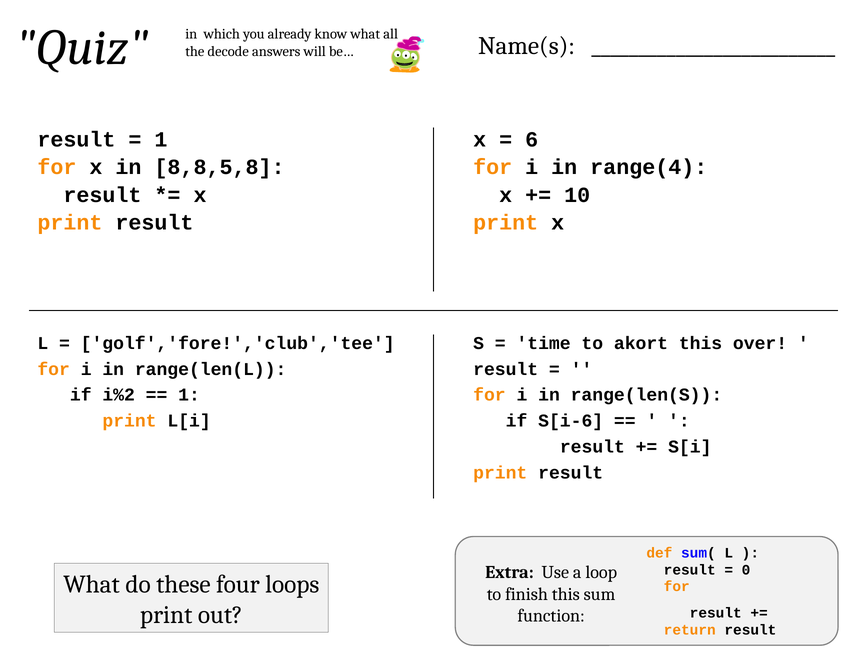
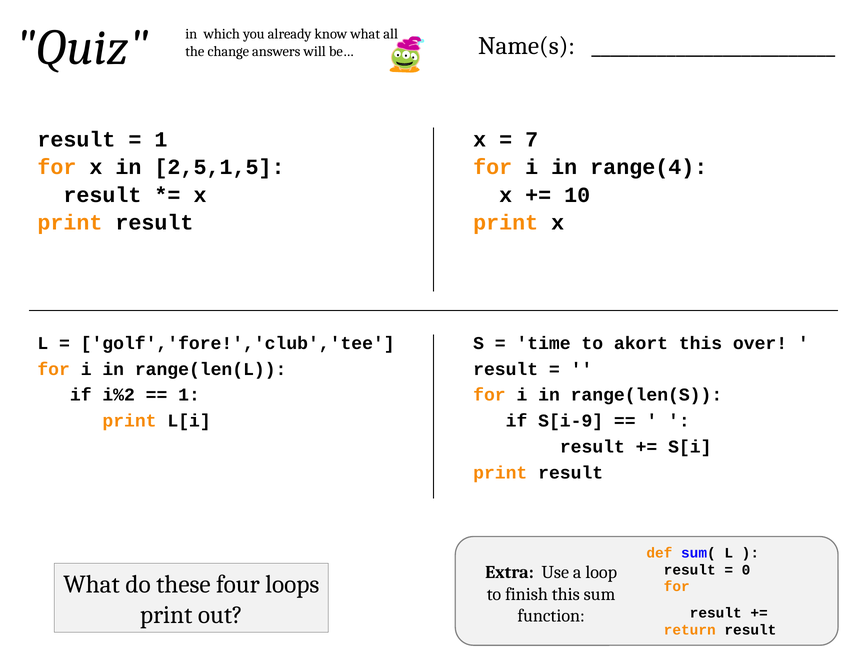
decode: decode -> change
6: 6 -> 7
8,8,5,8: 8,8,5,8 -> 2,5,1,5
S[i-6: S[i-6 -> S[i-9
